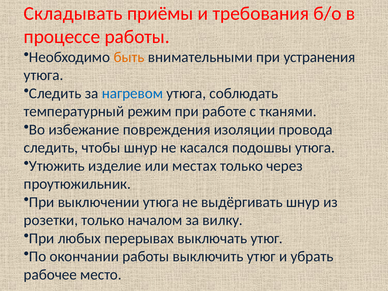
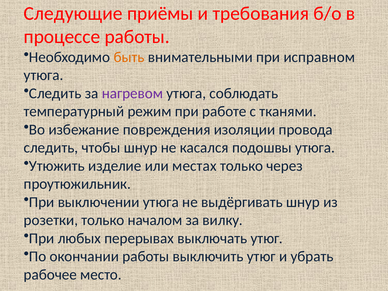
Складывать: Складывать -> Следующие
устранения: устранения -> исправном
нагревом colour: blue -> purple
